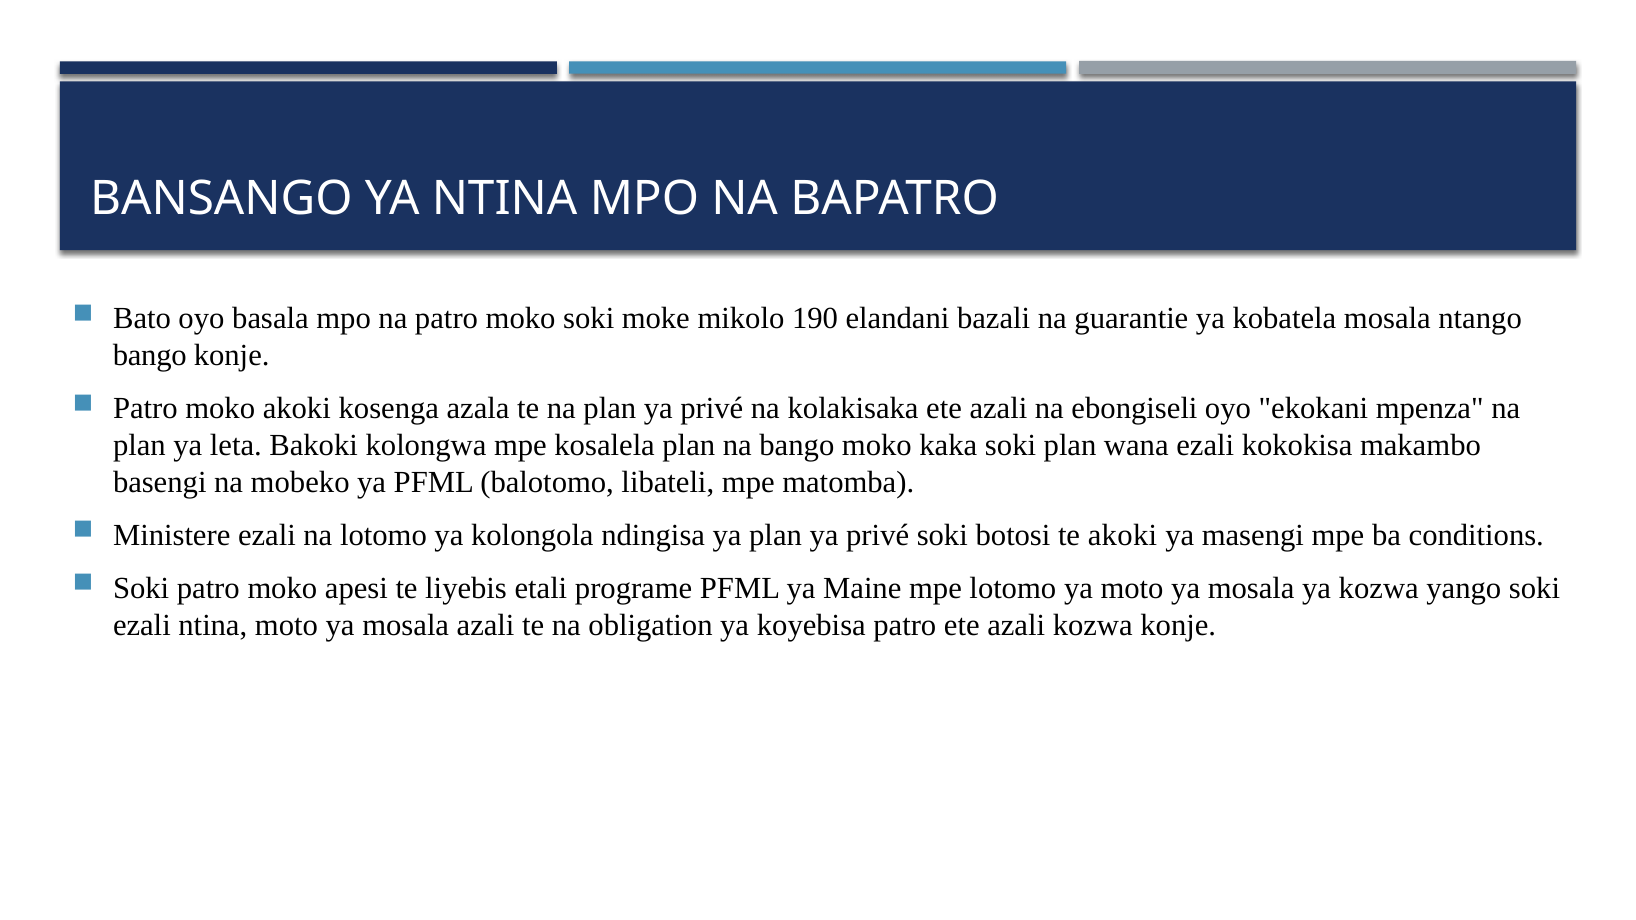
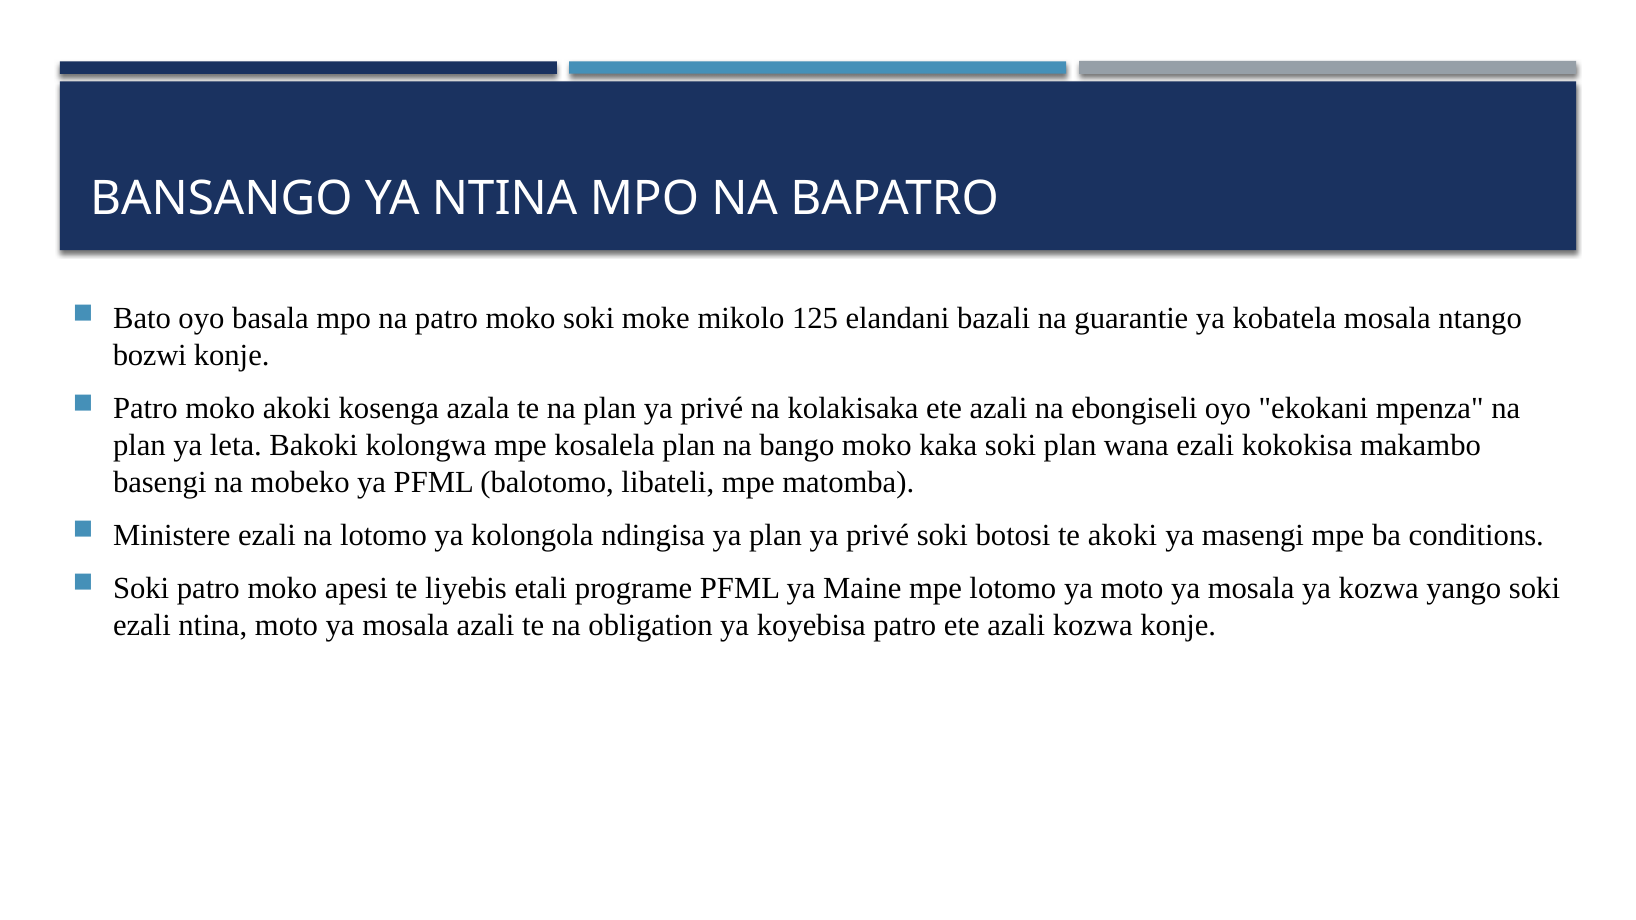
190: 190 -> 125
bango at (150, 355): bango -> bozwi
